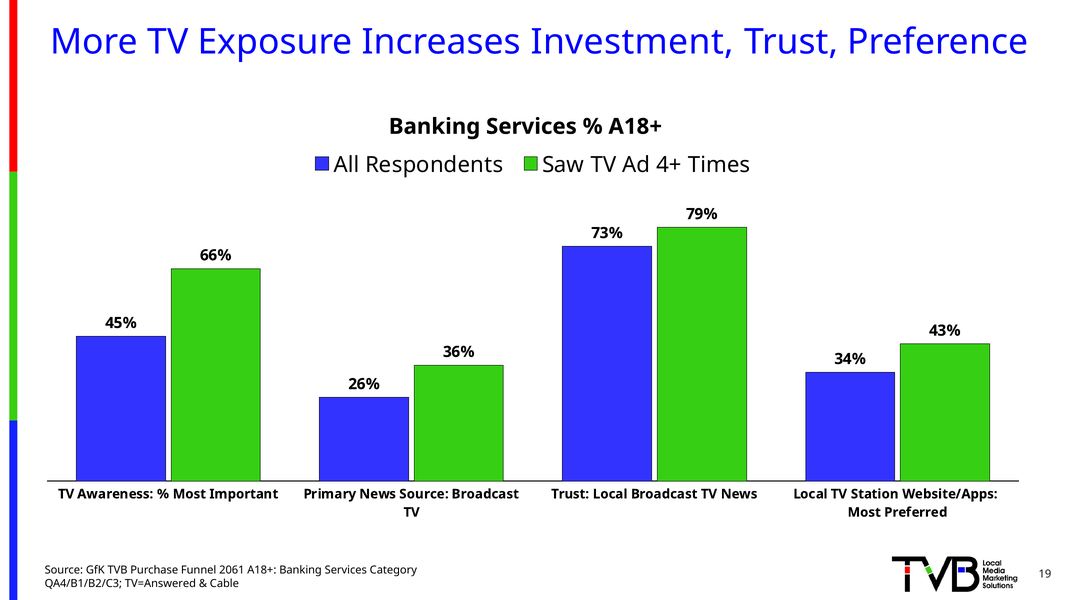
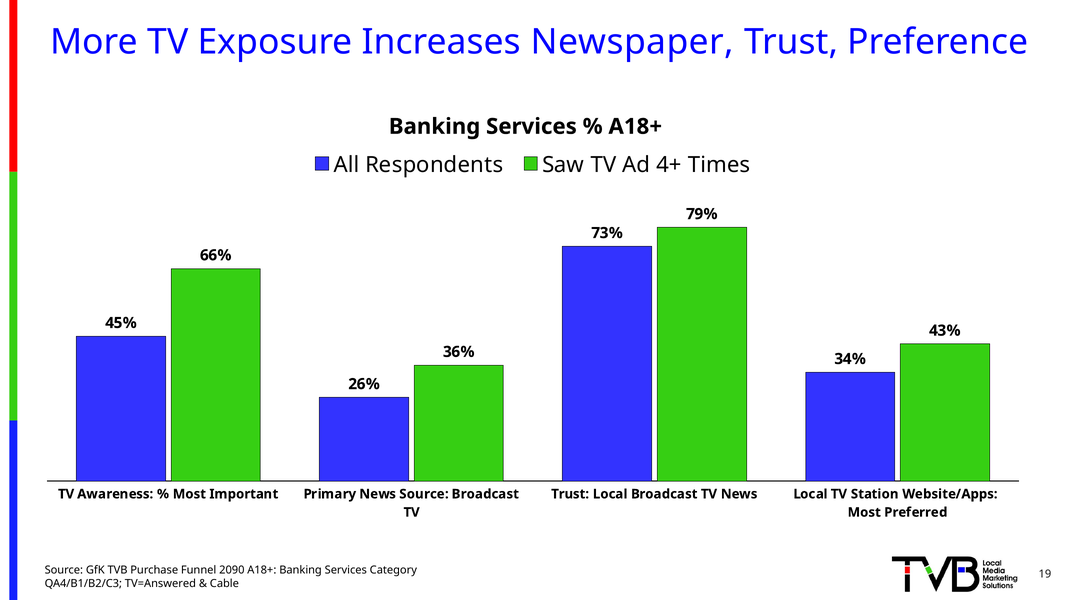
Investment: Investment -> Newspaper
2061: 2061 -> 2090
